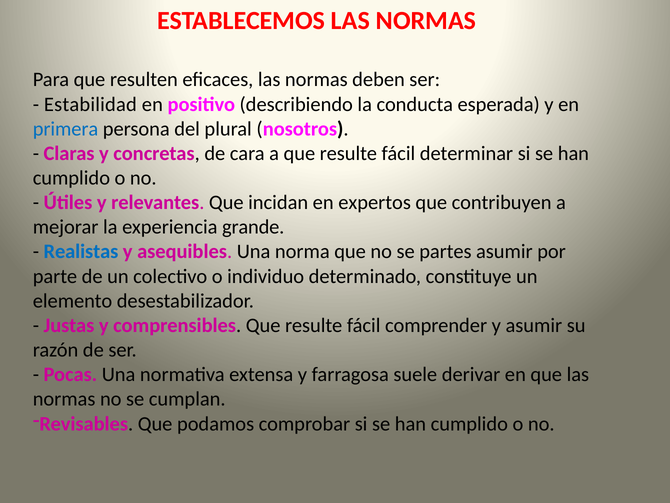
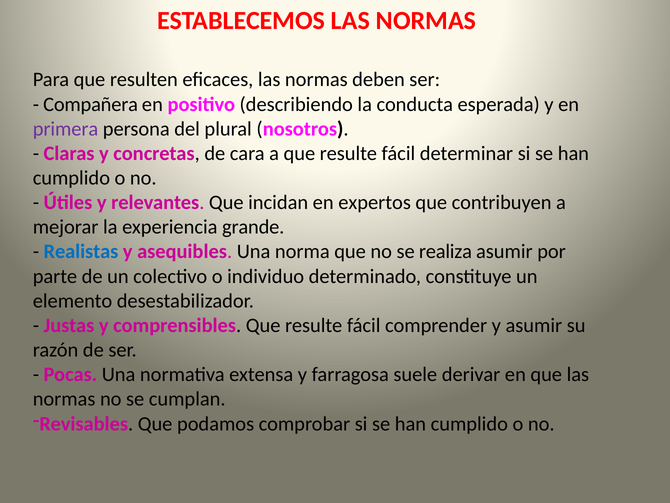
Estabilidad: Estabilidad -> Compañera
primera colour: blue -> purple
partes: partes -> realiza
